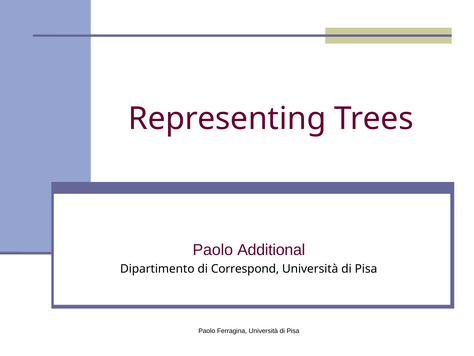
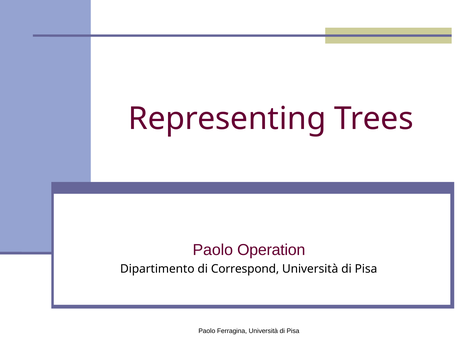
Additional: Additional -> Operation
